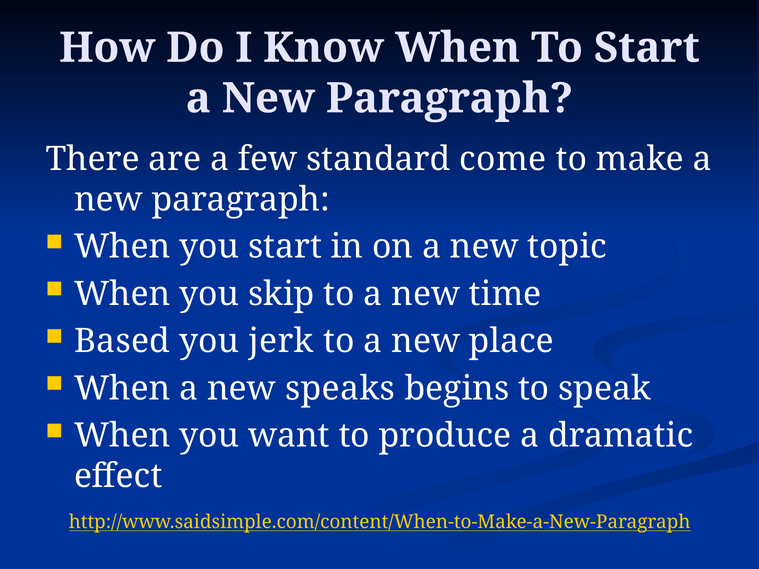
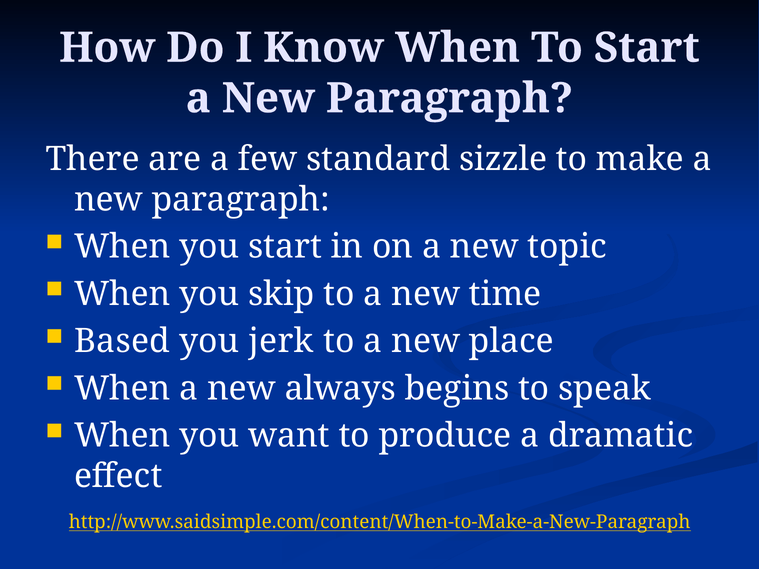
come: come -> sizzle
speaks: speaks -> always
